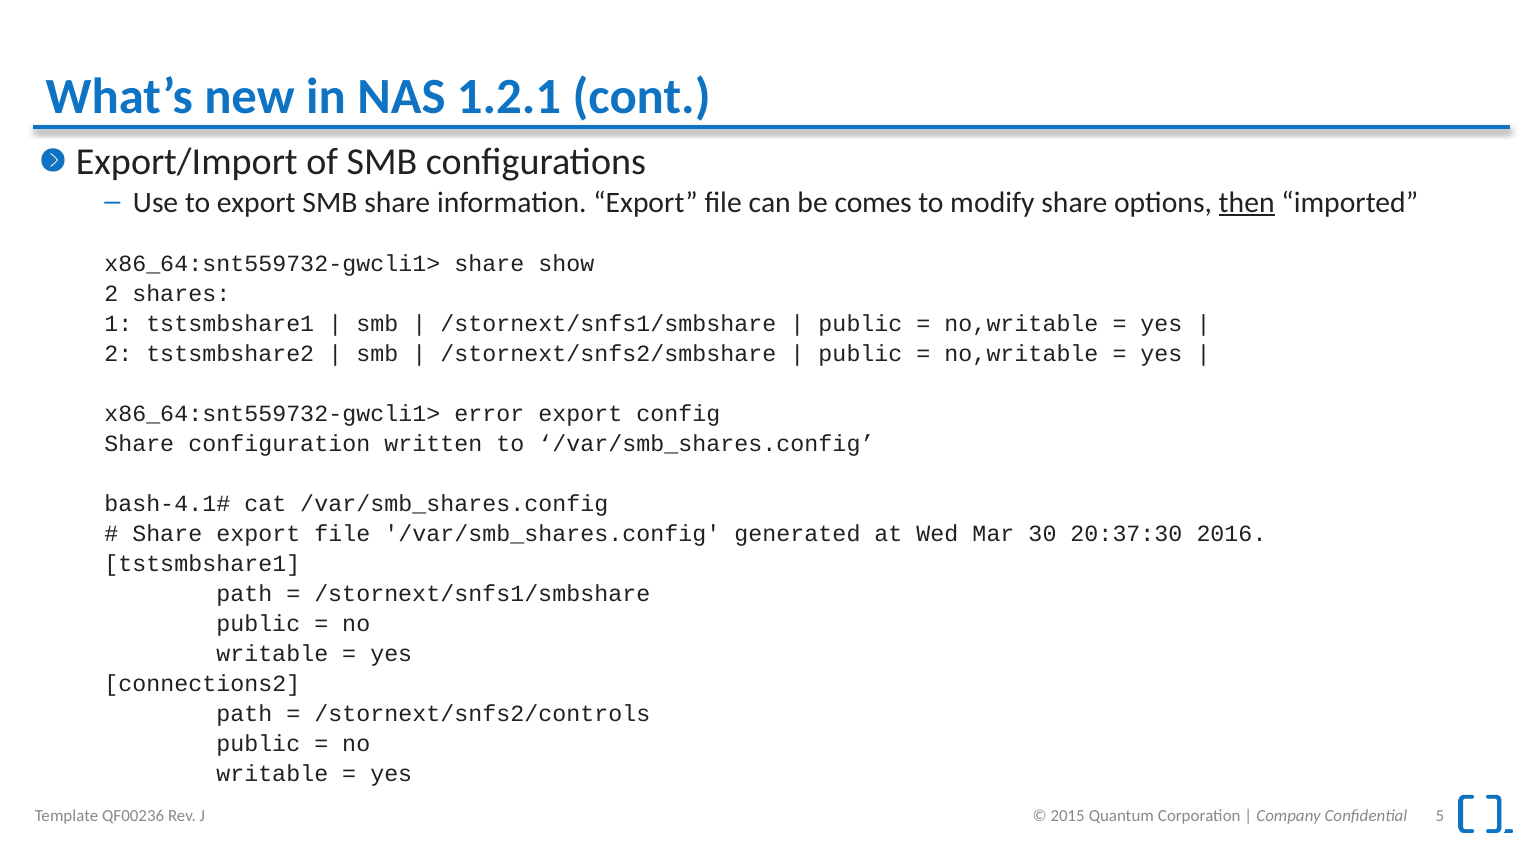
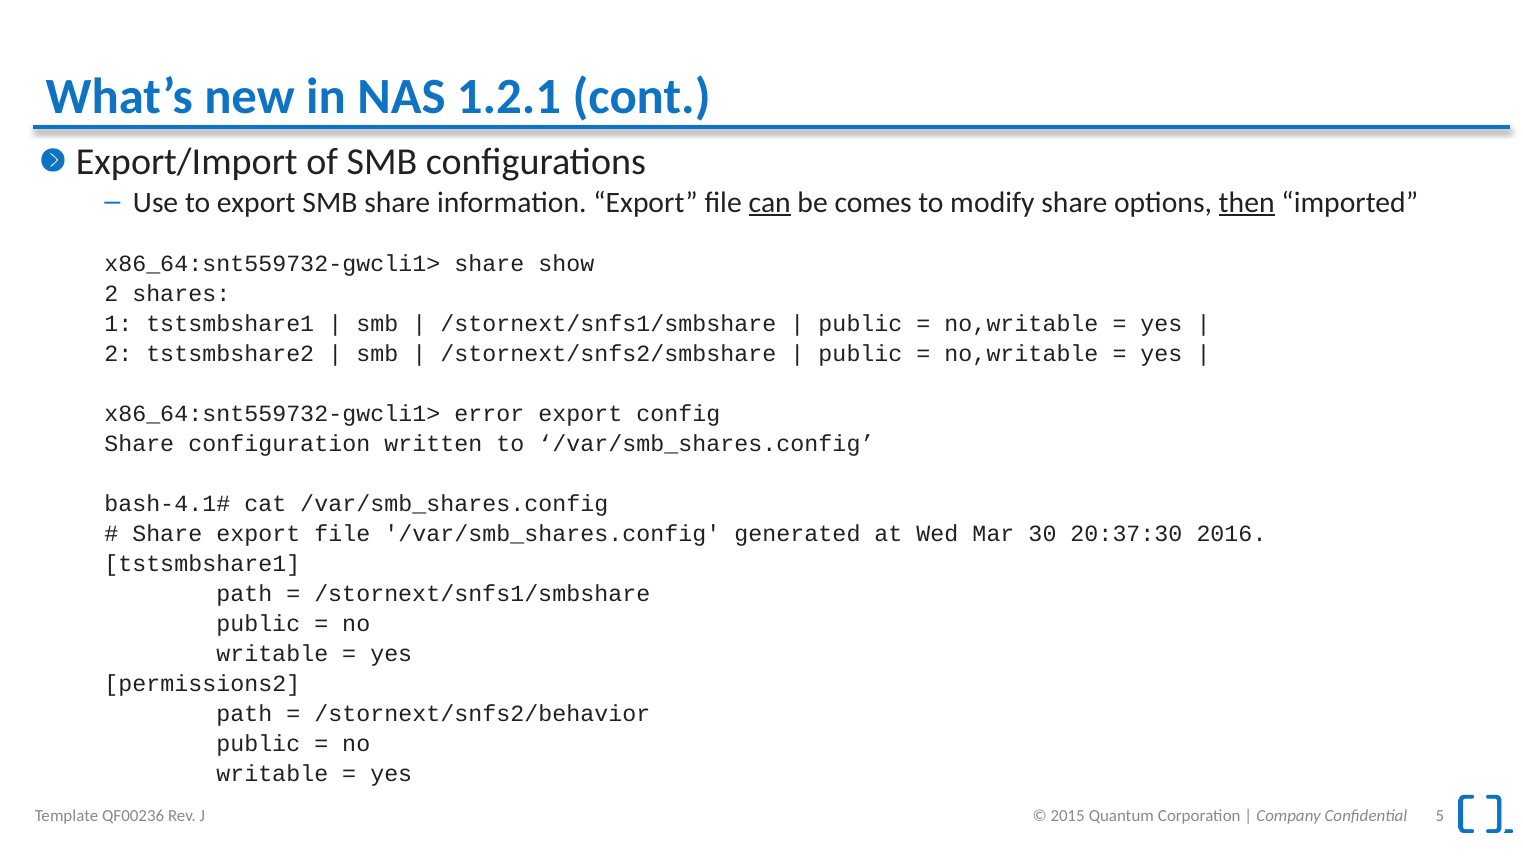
can underline: none -> present
connections2: connections2 -> permissions2
/stornext/snfs2/controls: /stornext/snfs2/controls -> /stornext/snfs2/behavior
